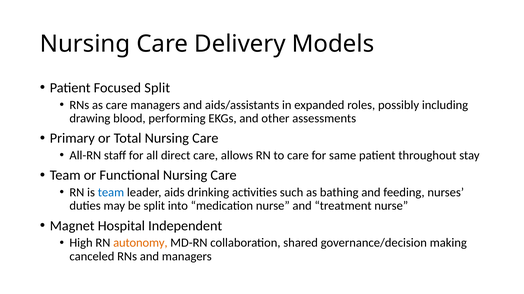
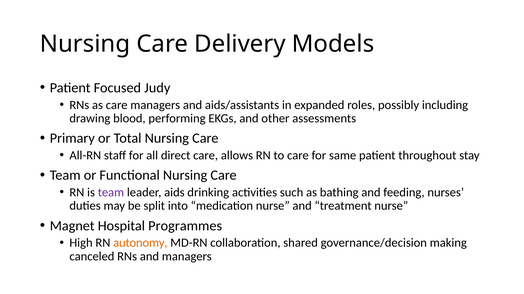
Focused Split: Split -> Judy
team at (111, 193) colour: blue -> purple
Independent: Independent -> Programmes
